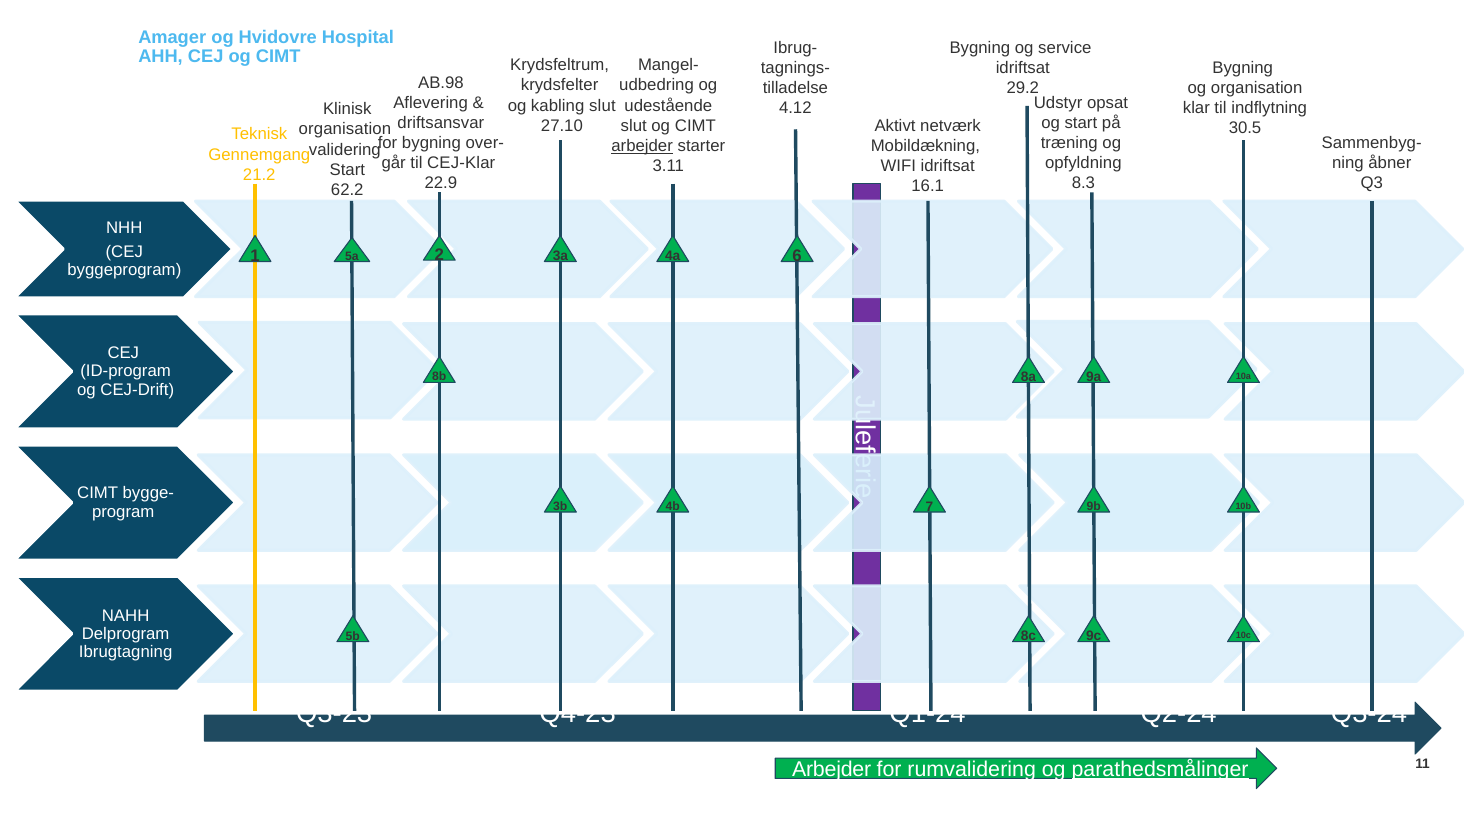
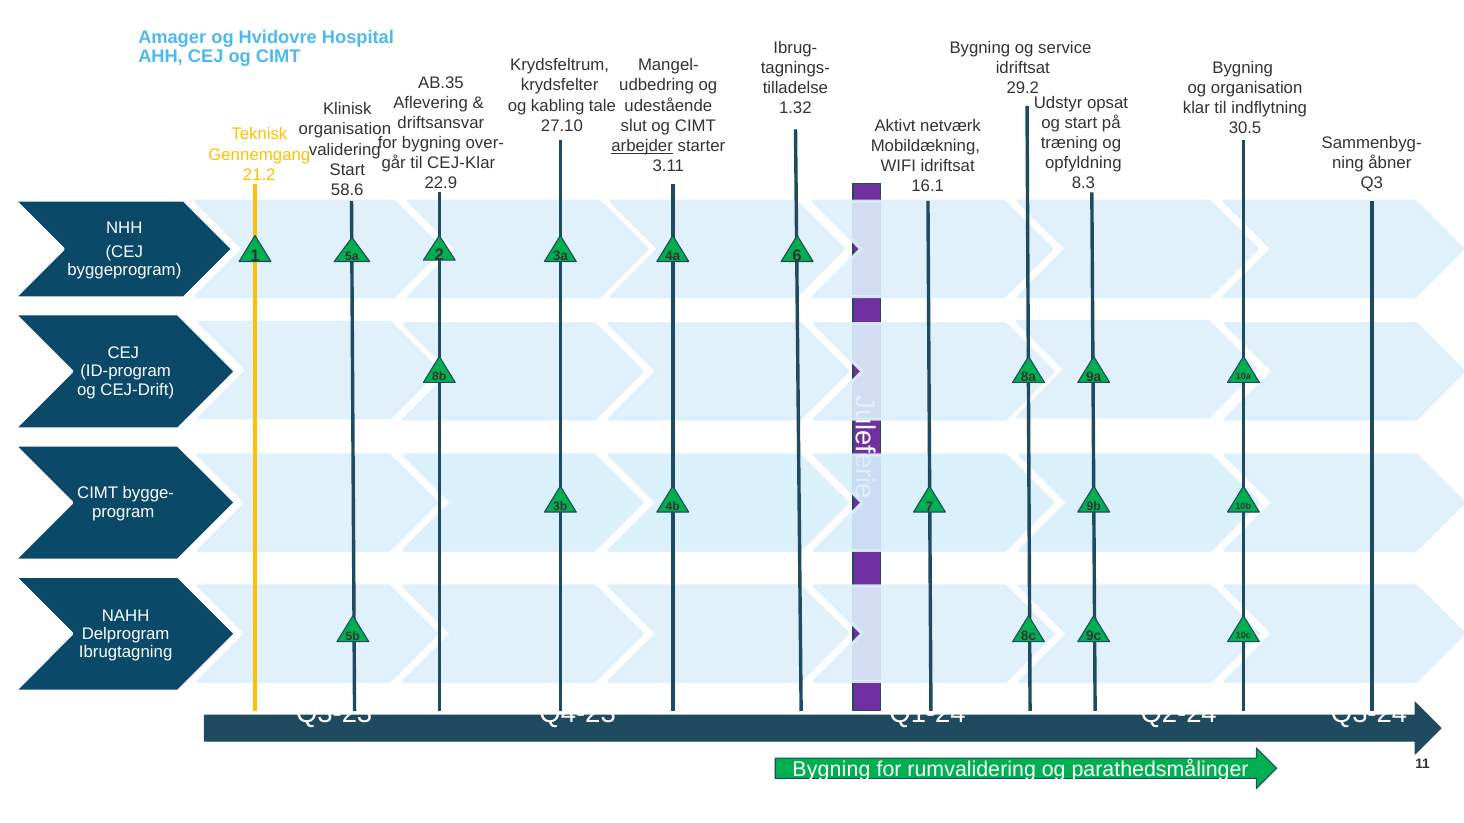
AB.98: AB.98 -> AB.35
kabling slut: slut -> tale
4.12: 4.12 -> 1.32
62.2: 62.2 -> 58.6
Arbejder at (832, 770): Arbejder -> Bygning
parathedsmålinger underline: present -> none
